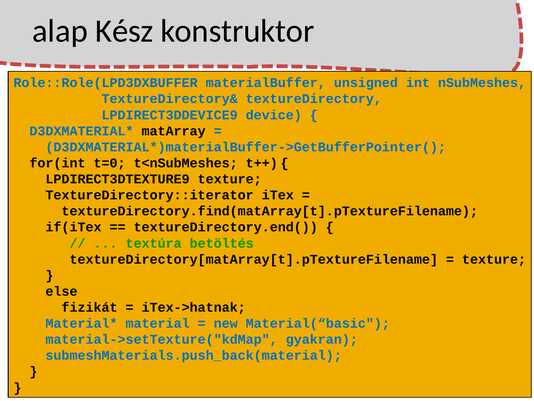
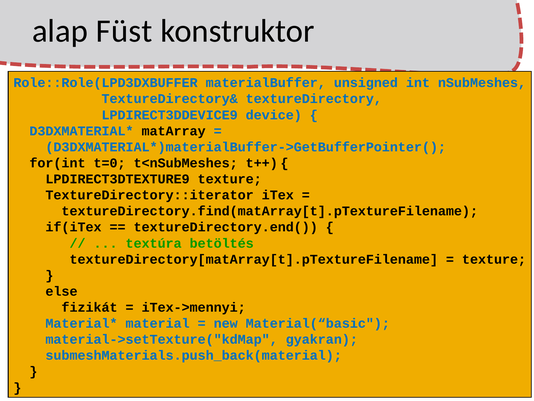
Kész: Kész -> Füst
iTex->hatnak: iTex->hatnak -> iTex->mennyi
